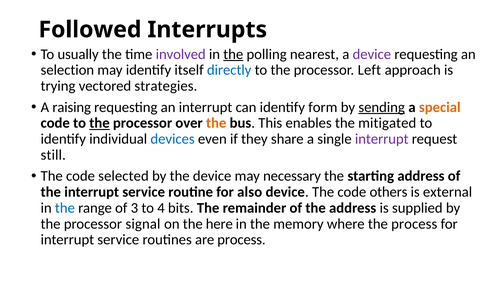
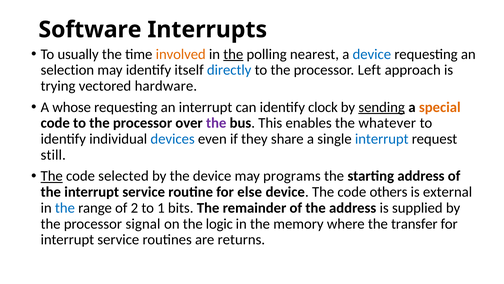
Followed: Followed -> Software
involved colour: purple -> orange
device at (372, 54) colour: purple -> blue
strategies: strategies -> hardware
raising: raising -> whose
form: form -> clock
the at (99, 123) underline: present -> none
the at (216, 123) colour: orange -> purple
mitigated: mitigated -> whatever
interrupt at (382, 139) colour: purple -> blue
The at (52, 176) underline: none -> present
necessary: necessary -> programs
also: also -> else
3: 3 -> 2
4: 4 -> 1
here: here -> logic
the process: process -> transfer
are process: process -> returns
